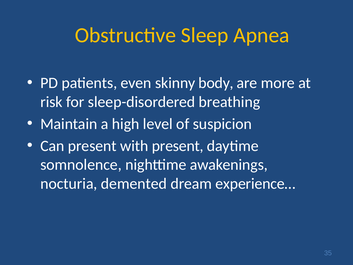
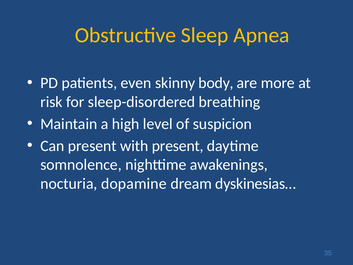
demented: demented -> dopamine
experience…: experience… -> dyskinesias…
